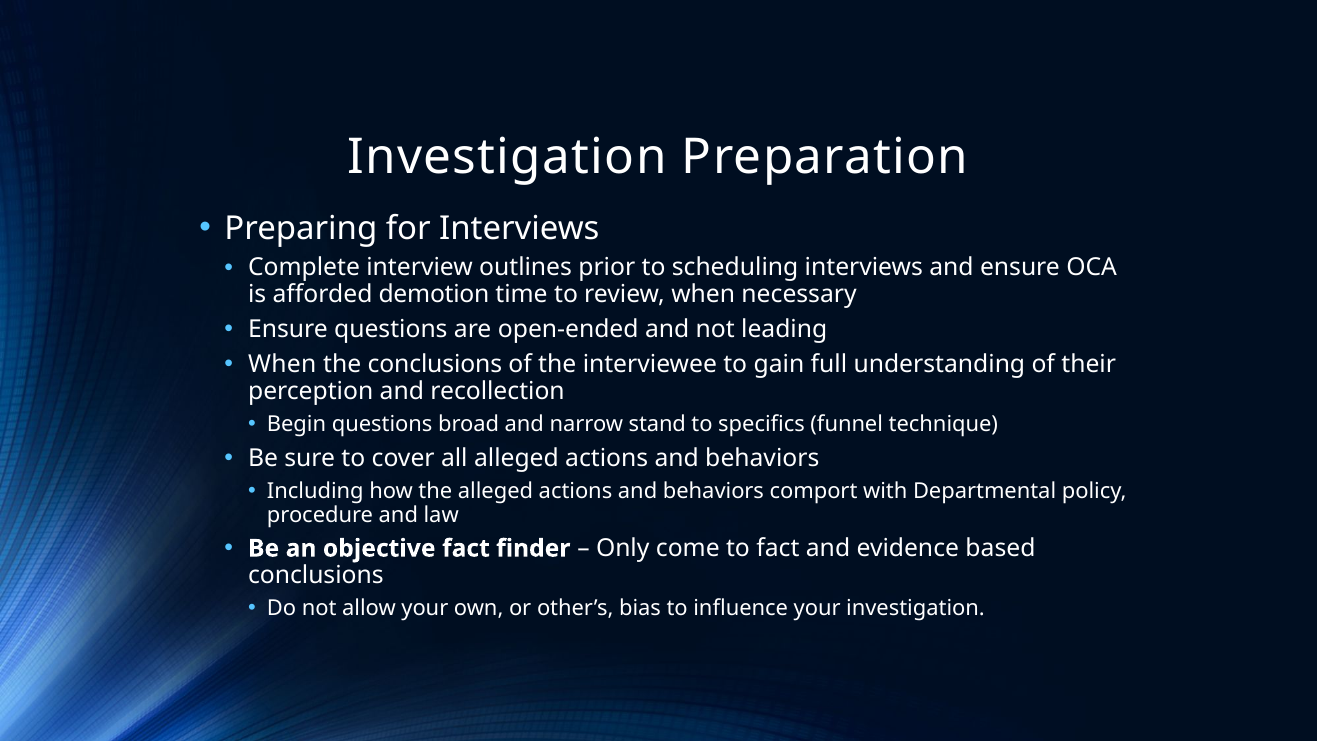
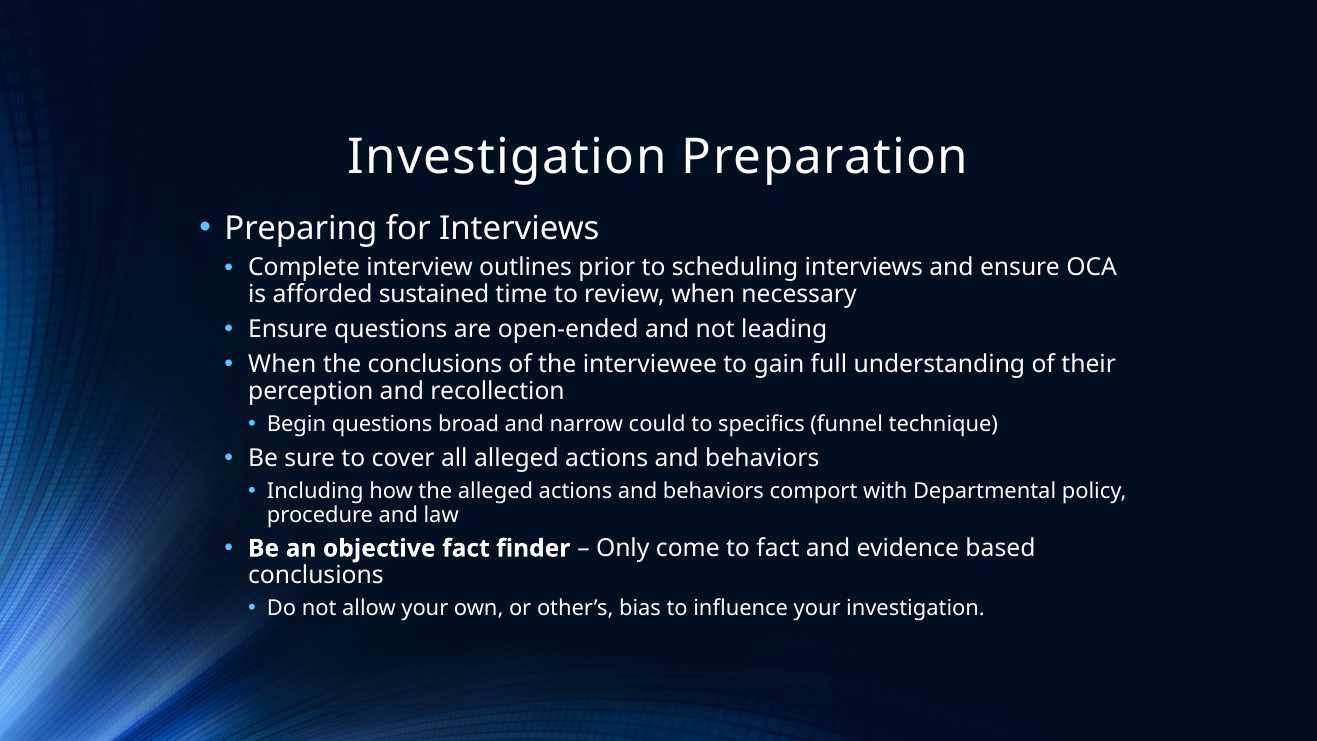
demotion: demotion -> sustained
stand: stand -> could
